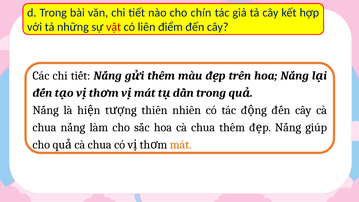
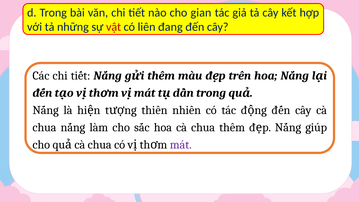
chín: chín -> gian
điểm: điểm -> đang
mát at (181, 145) colour: orange -> purple
